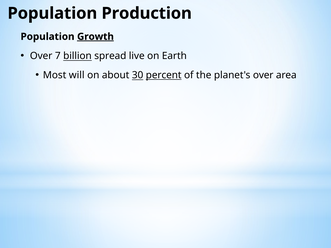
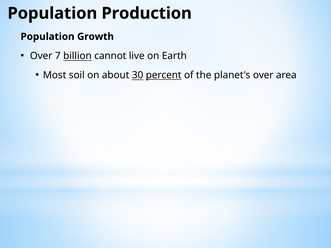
Growth underline: present -> none
spread: spread -> cannot
will: will -> soil
